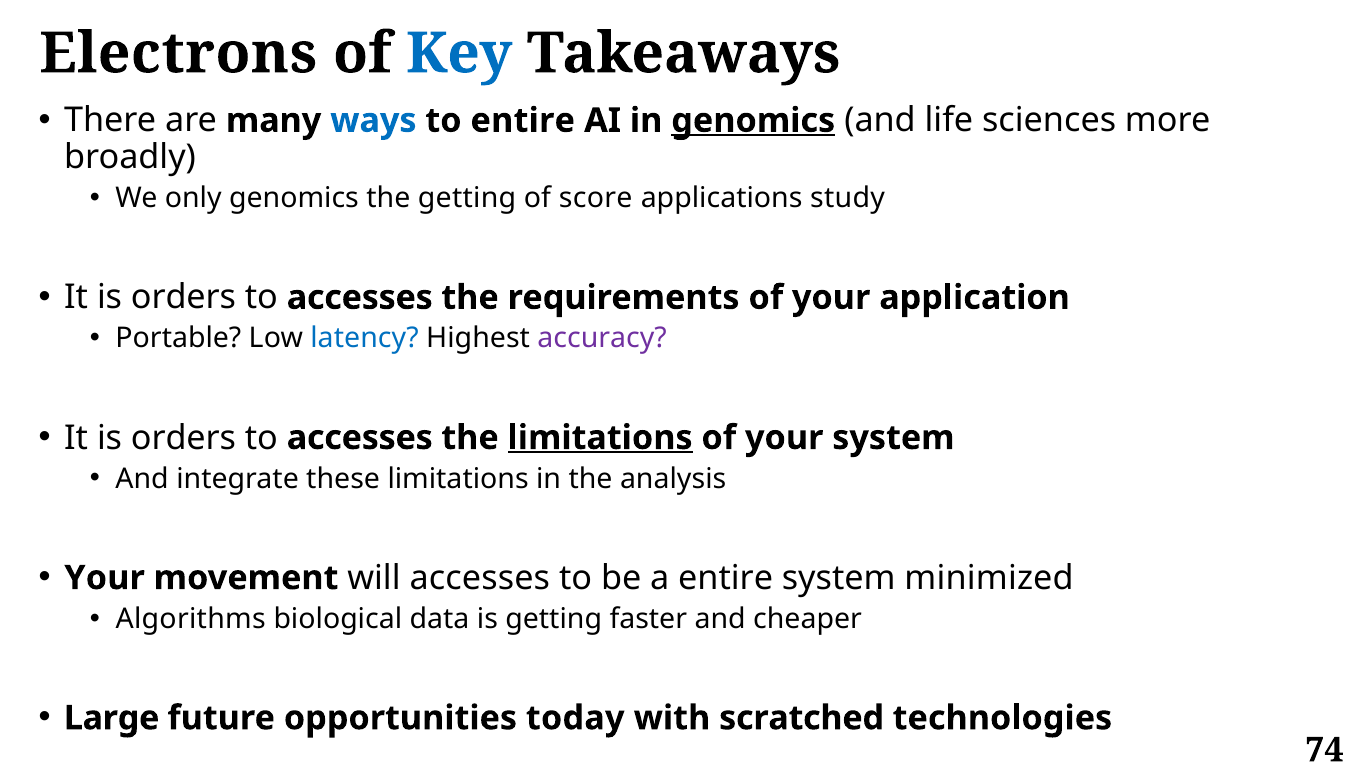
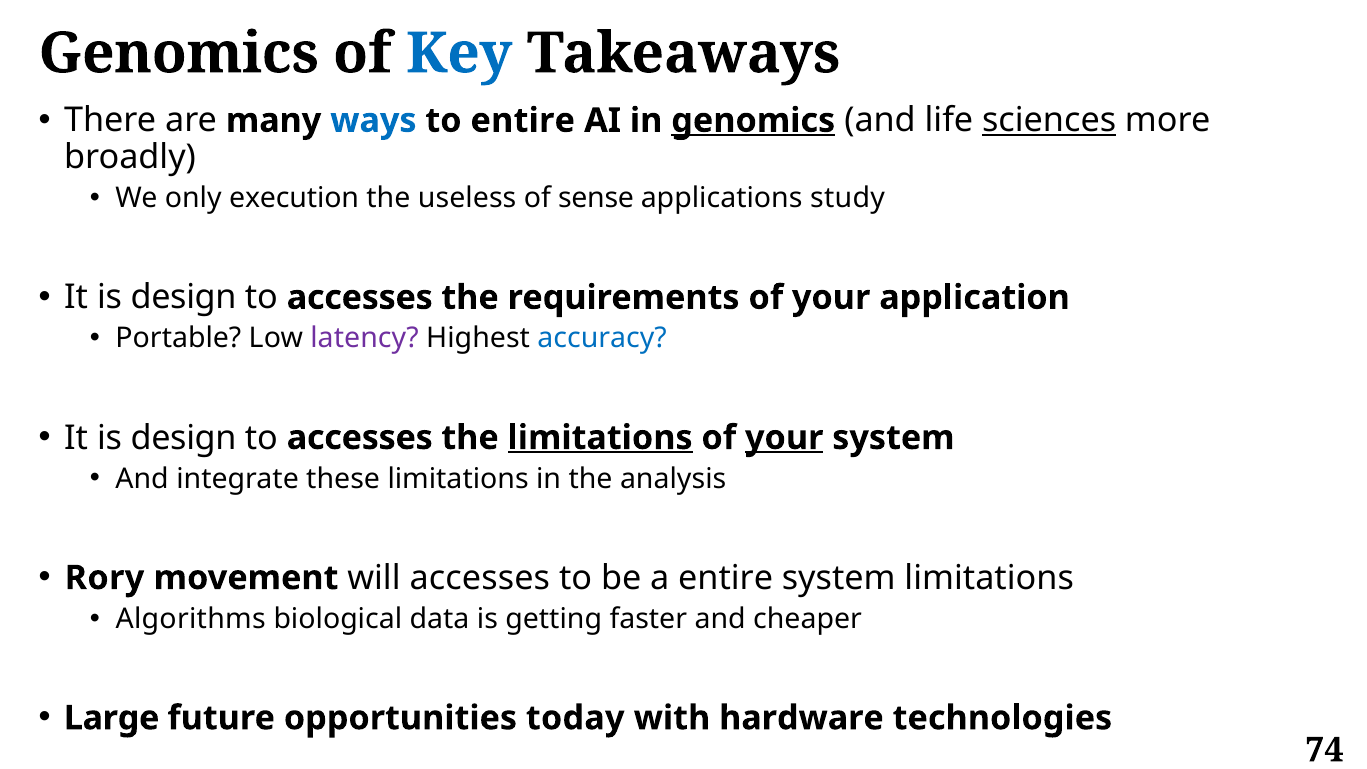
Electrons at (178, 54): Electrons -> Genomics
sciences underline: none -> present
only genomics: genomics -> execution
the getting: getting -> useless
score: score -> sense
orders at (183, 298): orders -> design
latency colour: blue -> purple
accuracy colour: purple -> blue
orders at (183, 438): orders -> design
your at (784, 438) underline: none -> present
Your at (105, 578): Your -> Rory
system minimized: minimized -> limitations
scratched: scratched -> hardware
